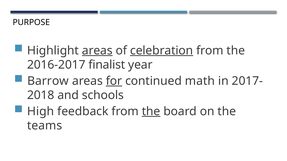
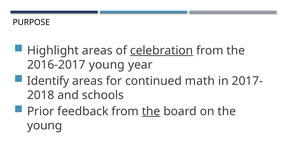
areas at (97, 51) underline: present -> none
2016-2017 finalist: finalist -> young
Barrow: Barrow -> Identify
for underline: present -> none
High: High -> Prior
teams at (45, 126): teams -> young
